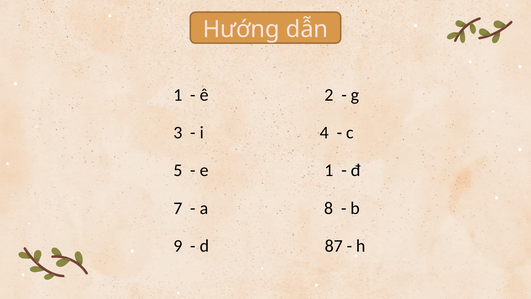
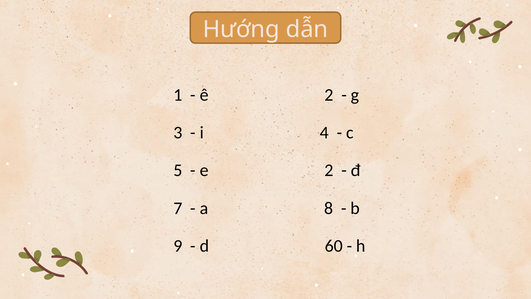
e 1: 1 -> 2
87: 87 -> 60
